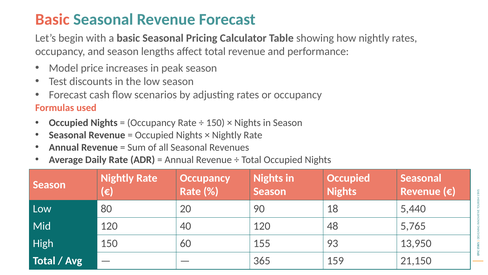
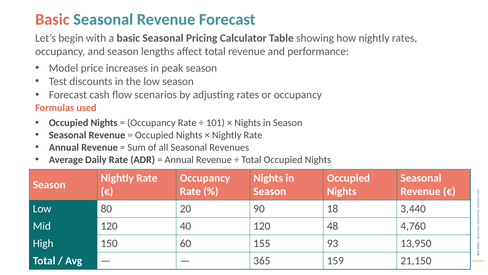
150 at (215, 123): 150 -> 101
5,440: 5,440 -> 3,440
5,765: 5,765 -> 4,760
